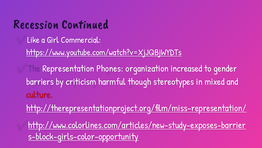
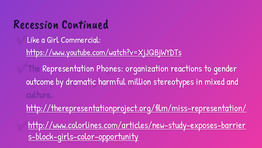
increased: increased -> reactions
barriers: barriers -> outcome
criticism: criticism -> dramatic
though: though -> million
culture colour: red -> purple
